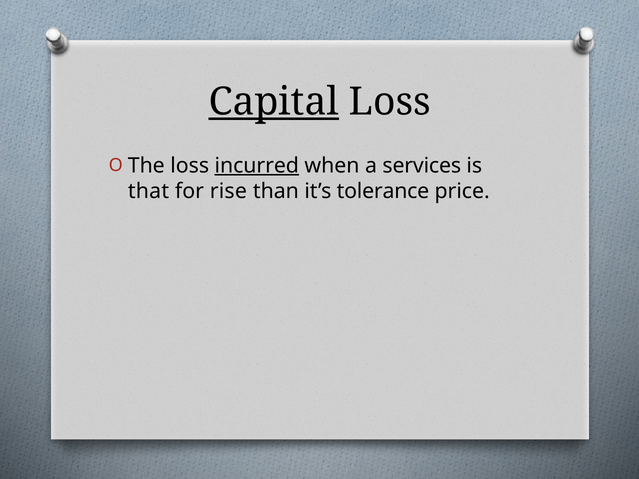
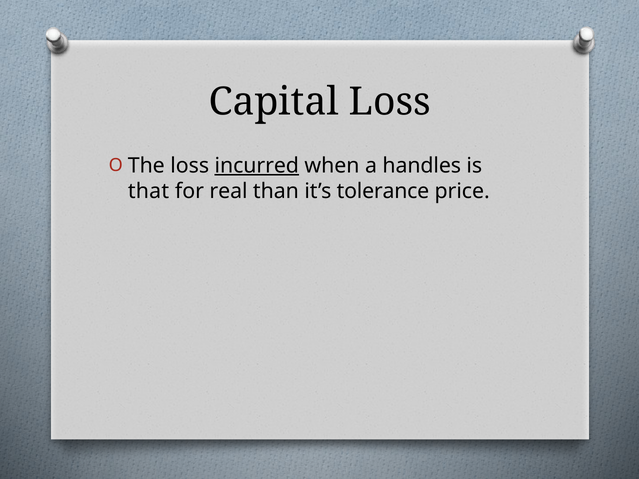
Capital underline: present -> none
services: services -> handles
rise: rise -> real
